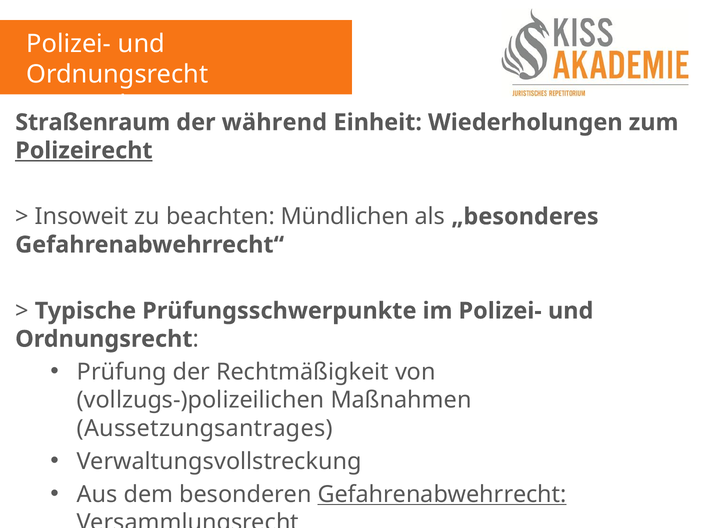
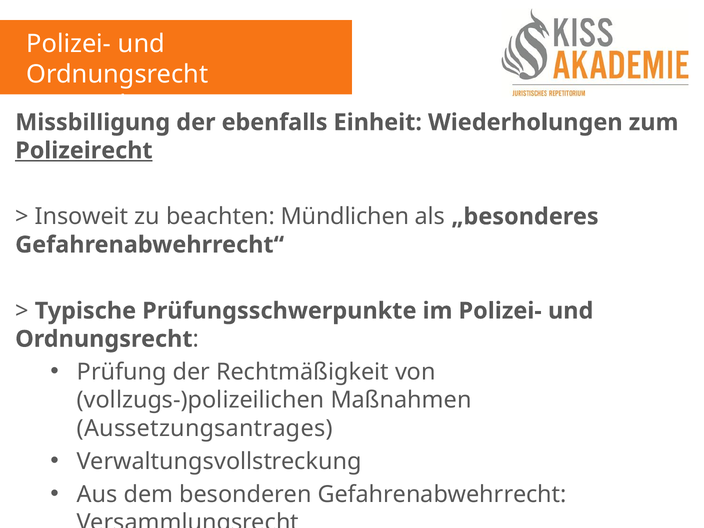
Straßenraum: Straßenraum -> Missbilligung
während: während -> ebenfalls
Gefahrenabwehrrecht underline: present -> none
